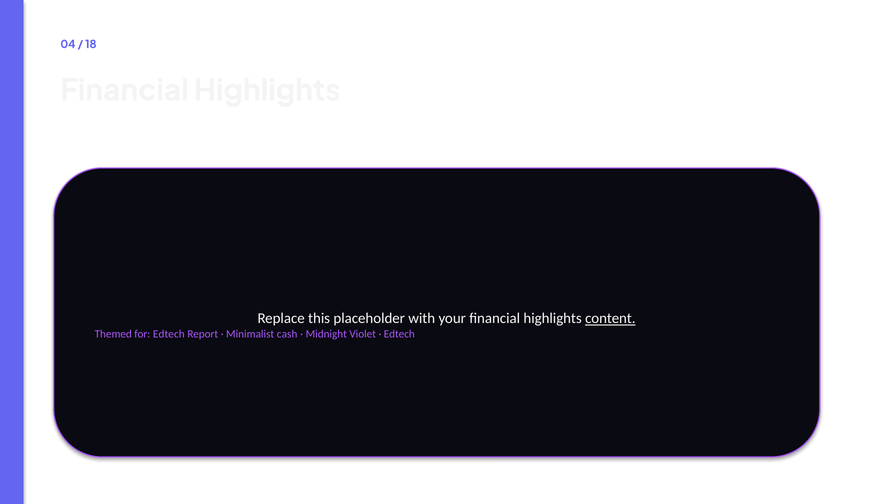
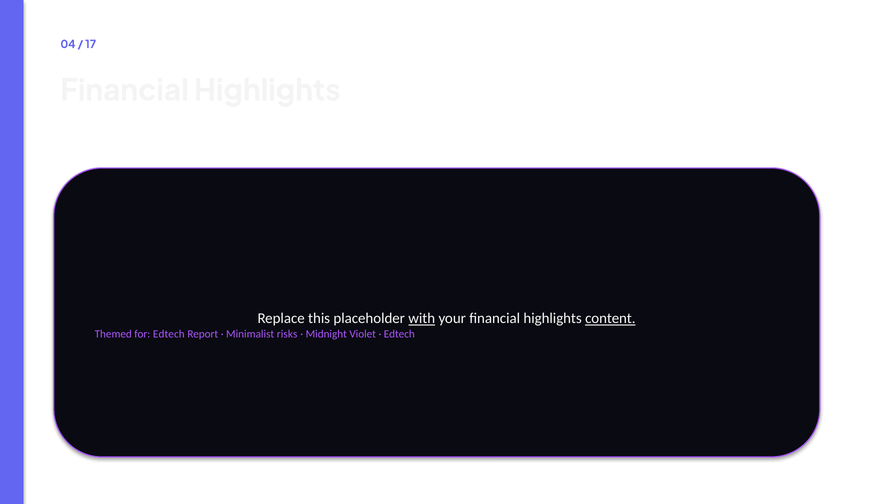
18: 18 -> 17
with underline: none -> present
cash: cash -> risks
